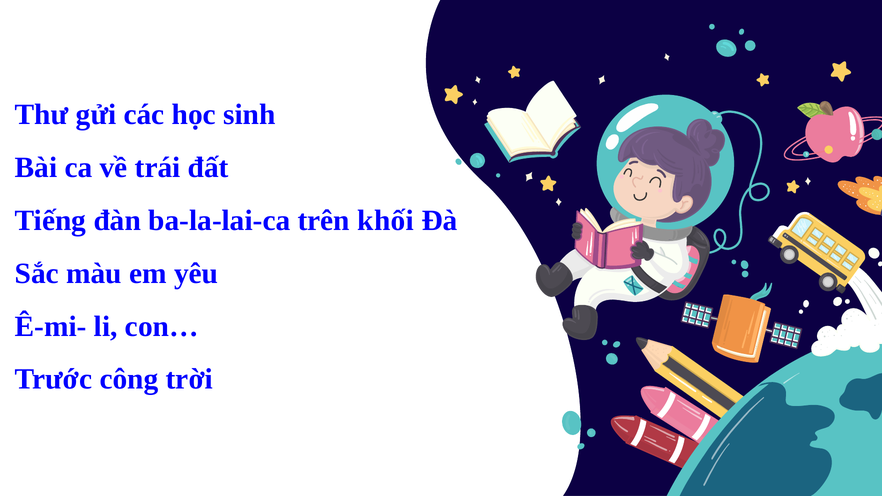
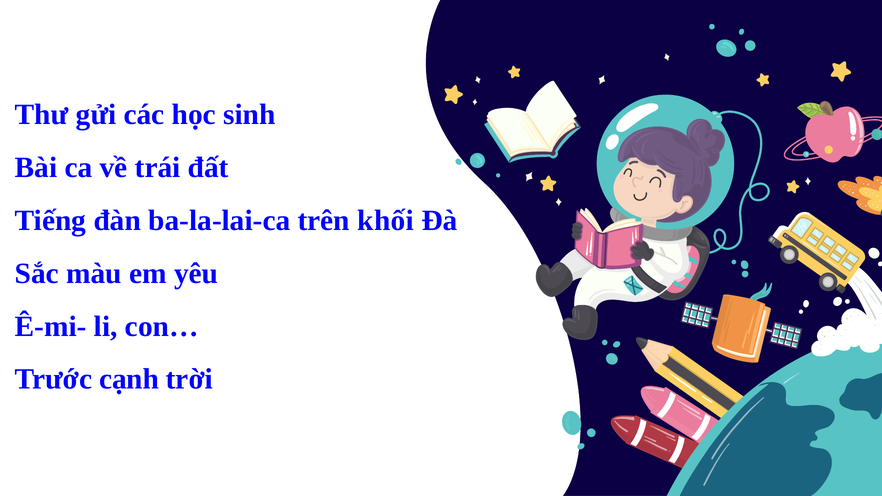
công: công -> cạnh
